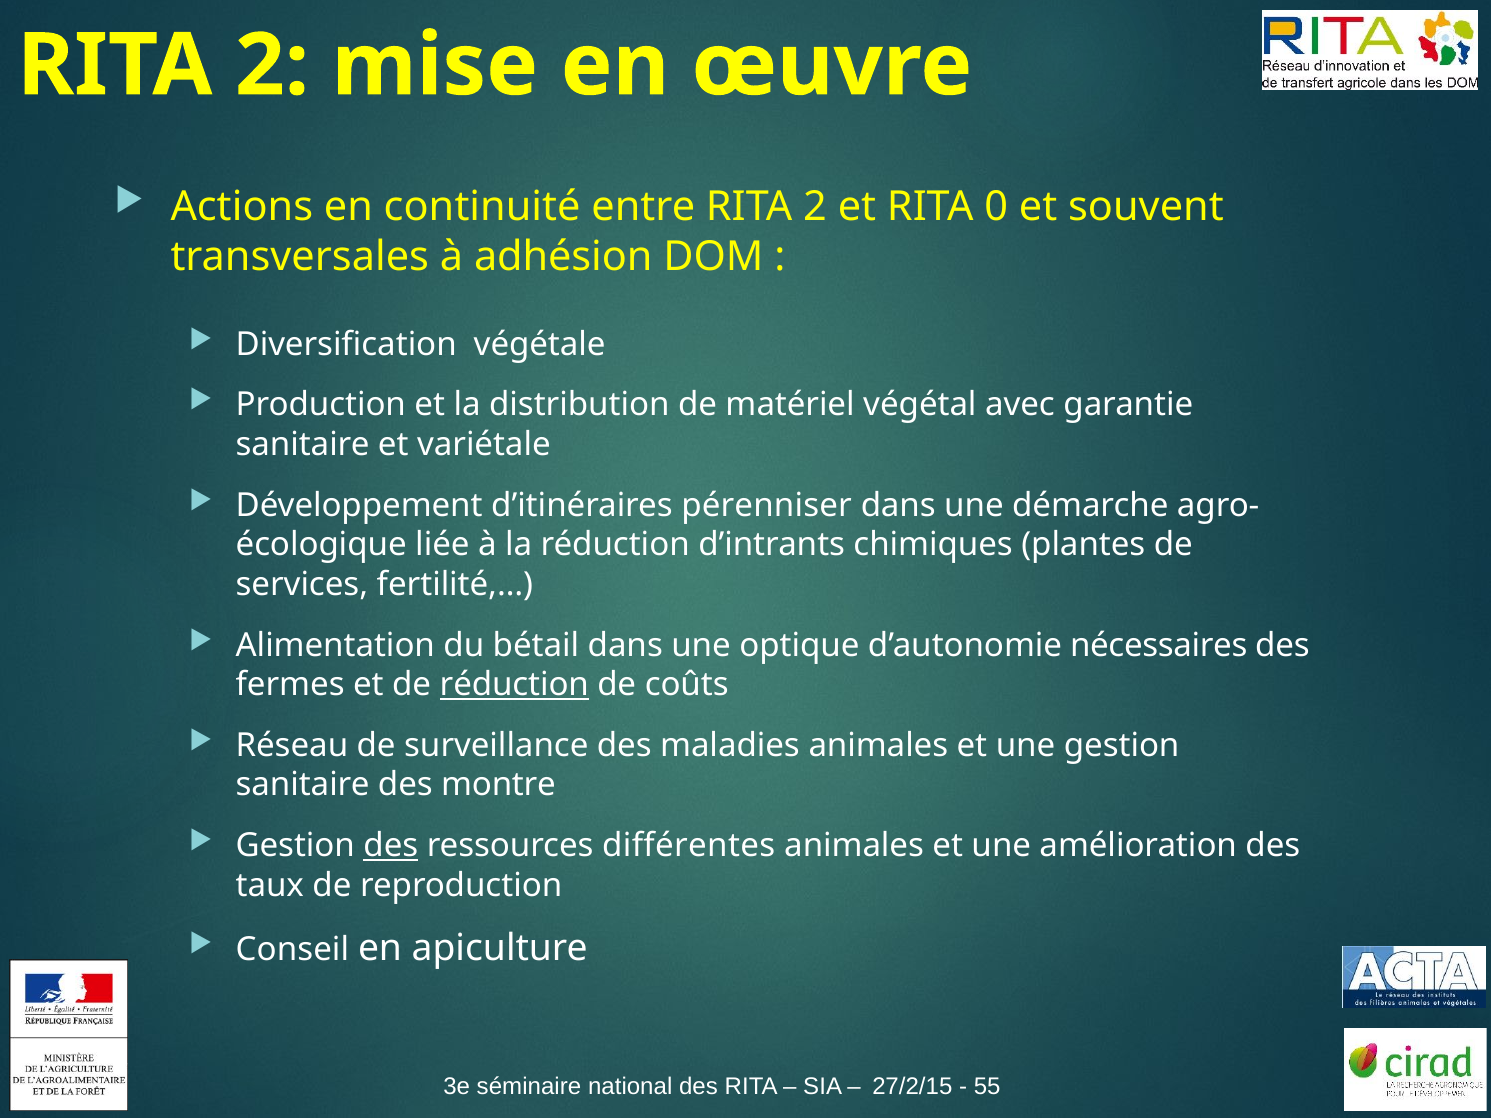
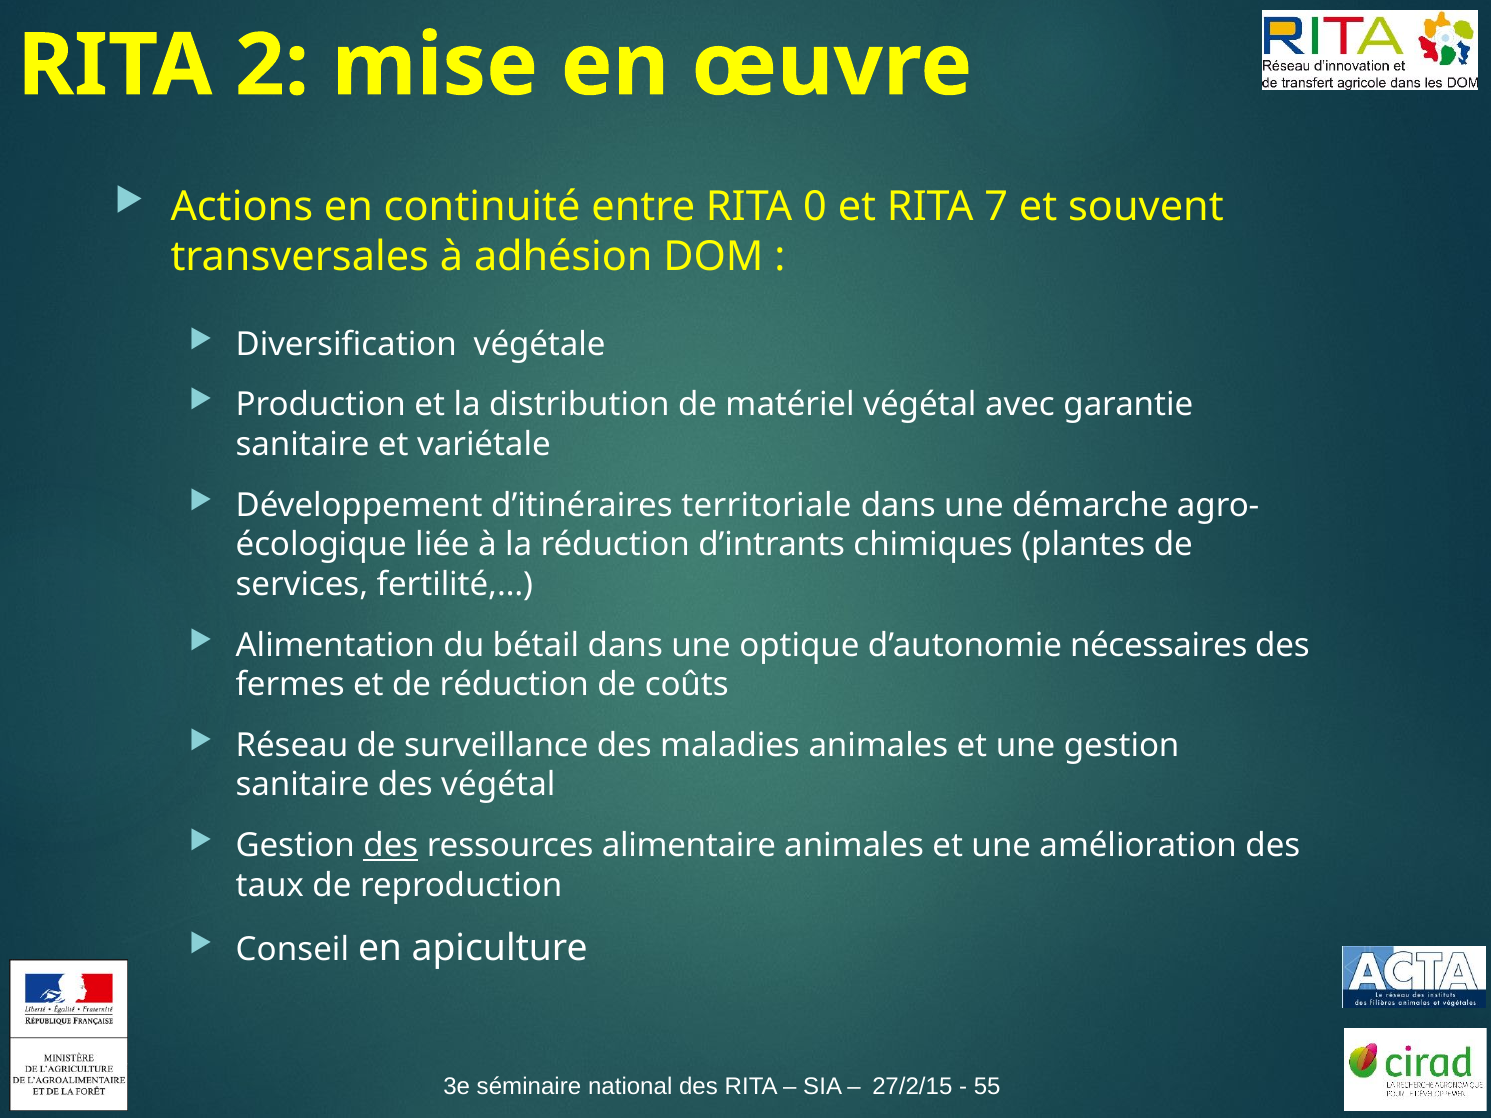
entre RITA 2: 2 -> 0
0: 0 -> 7
pérenniser: pérenniser -> territoriale
réduction at (514, 685) underline: present -> none
des montre: montre -> végétal
différentes: différentes -> alimentaire
